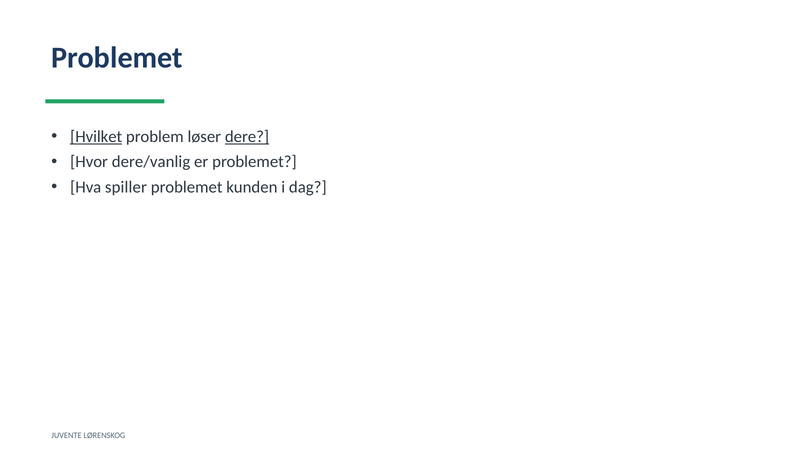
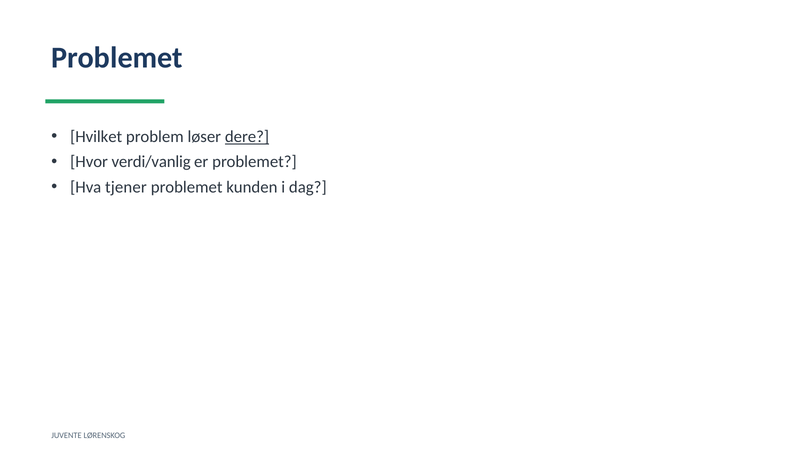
Hvilket underline: present -> none
dere/vanlig: dere/vanlig -> verdi/vanlig
spiller: spiller -> tjener
